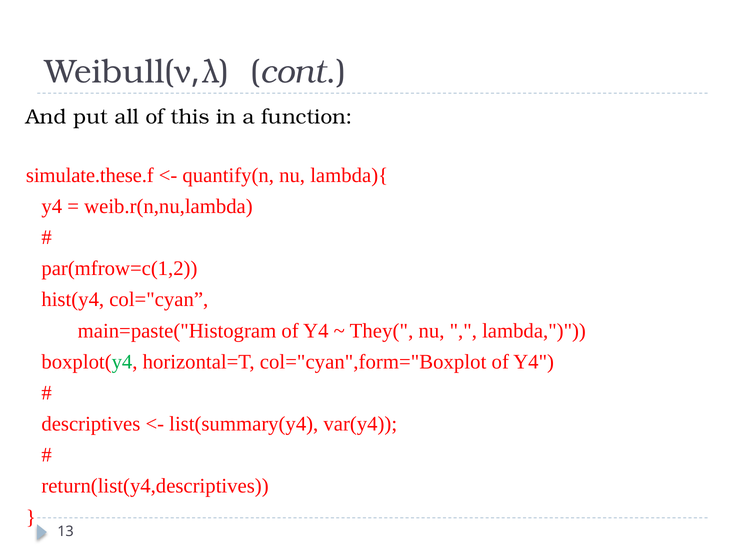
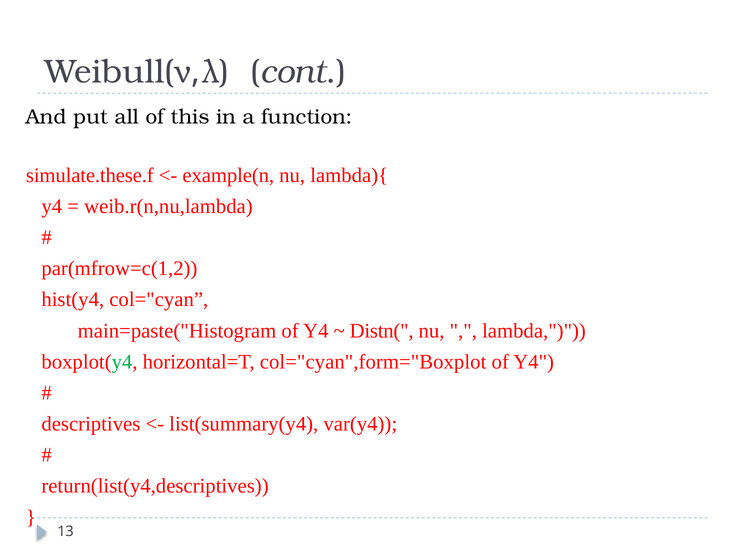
quantify(n: quantify(n -> example(n
They(: They( -> Distn(
